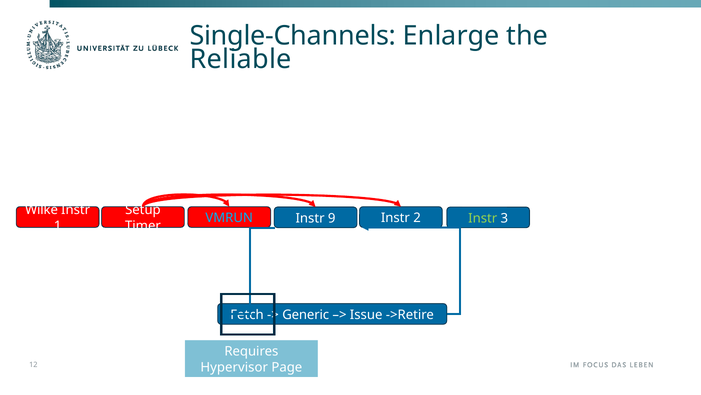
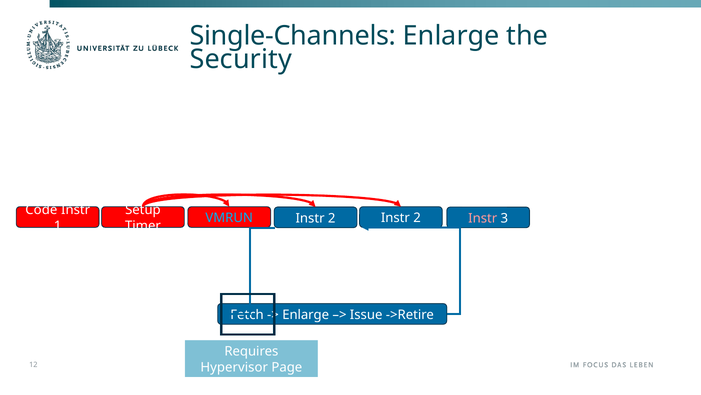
Reliable: Reliable -> Security
Wilke: Wilke -> Code
9 at (332, 218): 9 -> 2
Instr at (483, 218) colour: light green -> pink
Generic at (306, 314): Generic -> Enlarge
